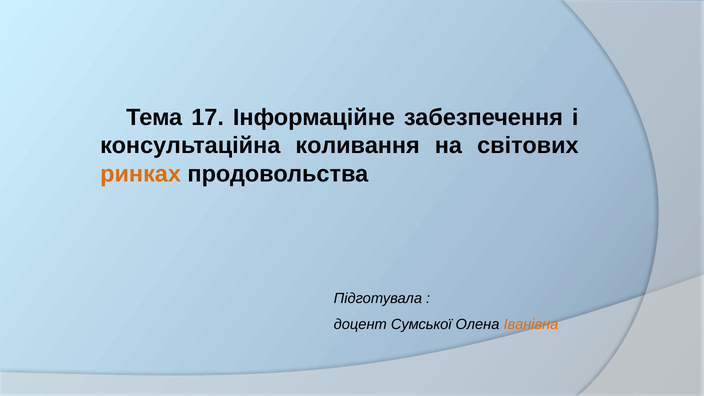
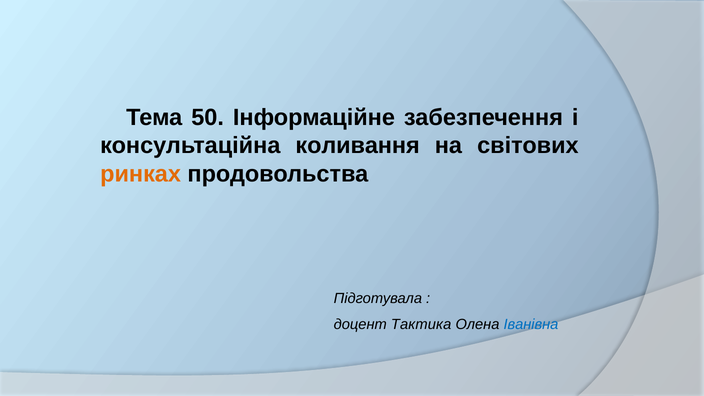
17: 17 -> 50
Сумської: Сумської -> Тактика
Іванівна colour: orange -> blue
